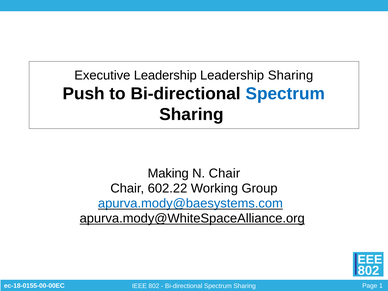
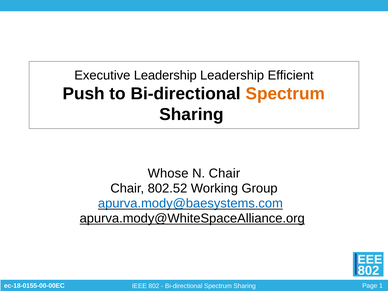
Leadership Sharing: Sharing -> Efficient
Spectrum at (285, 94) colour: blue -> orange
Making: Making -> Whose
602.22: 602.22 -> 802.52
